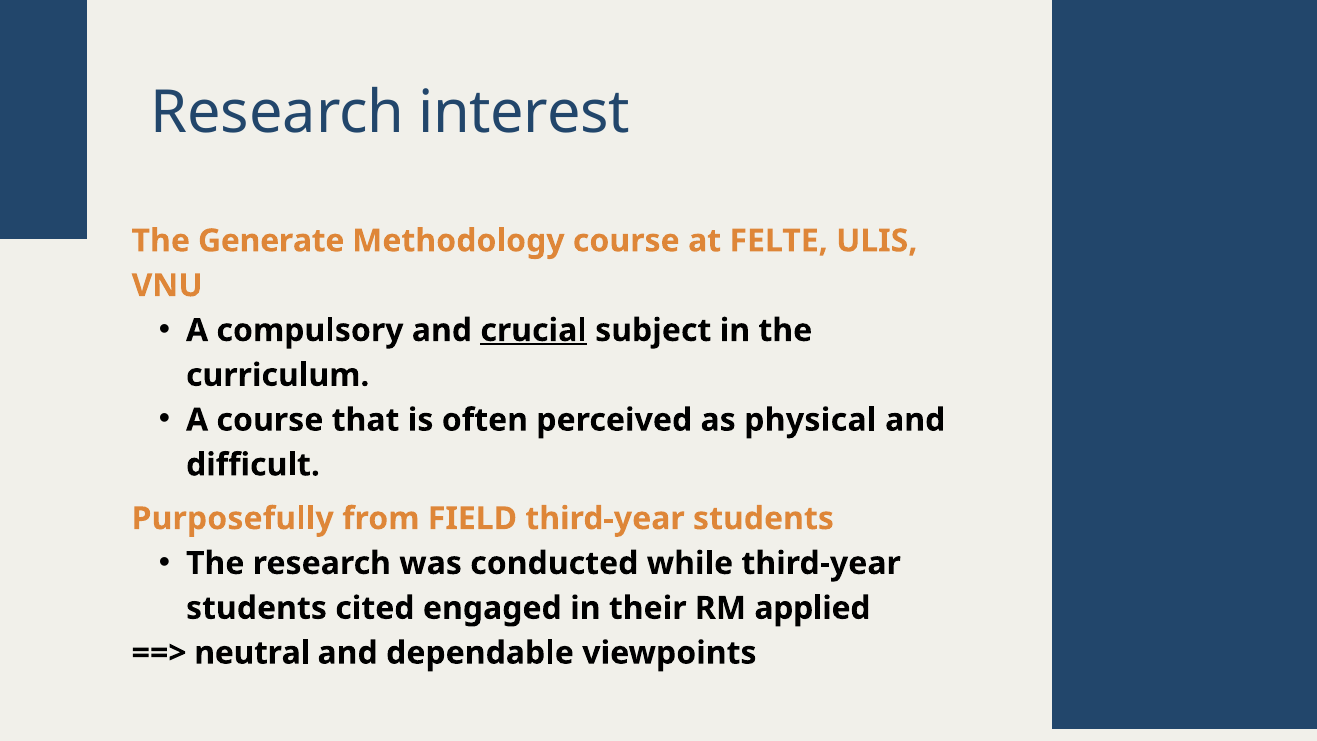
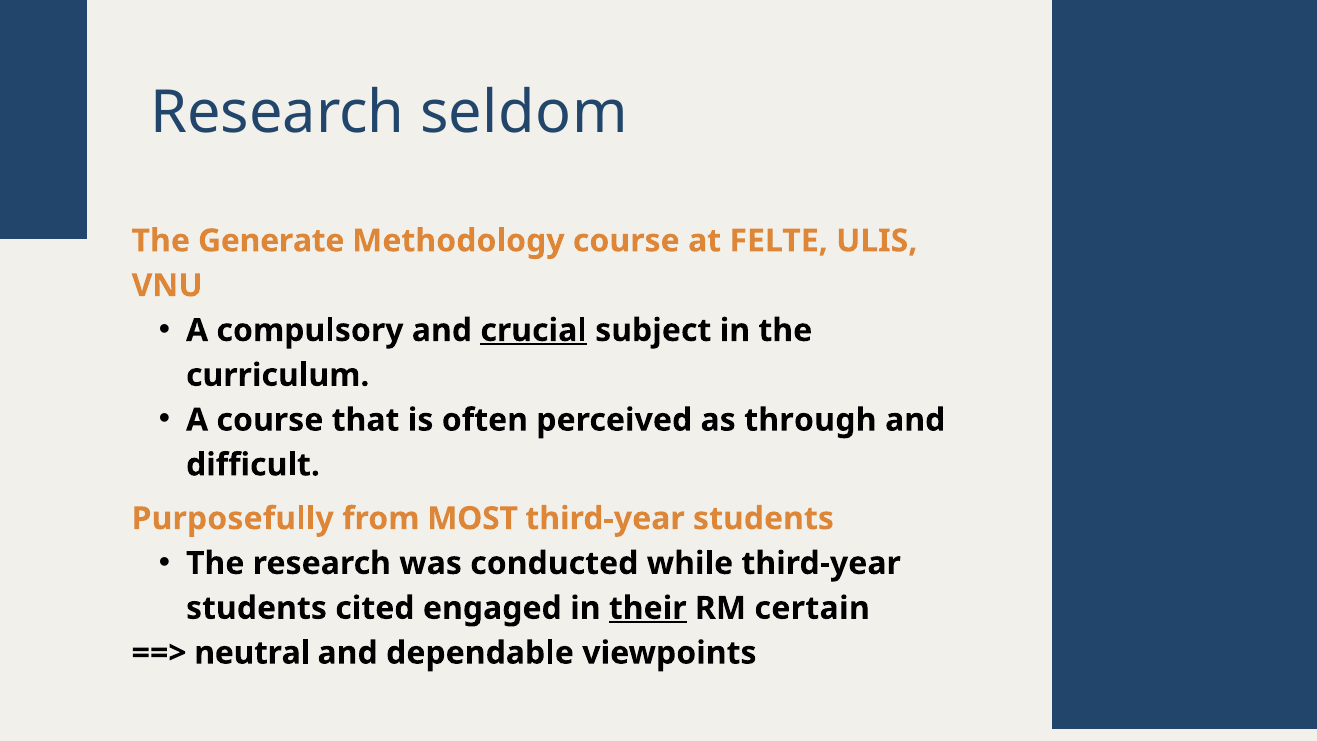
interest: interest -> seldom
physical: physical -> through
FIELD: FIELD -> MOST
their underline: none -> present
applied: applied -> certain
